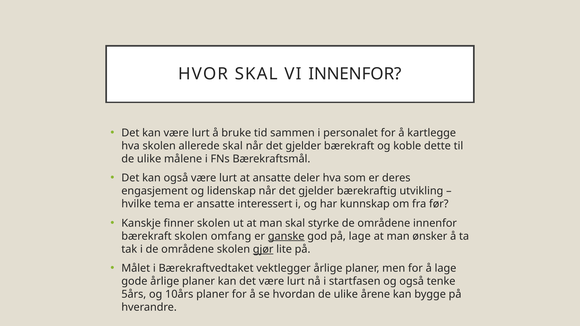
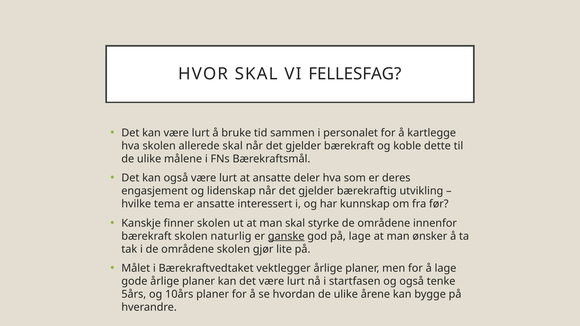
VI INNENFOR: INNENFOR -> FELLESFAG
omfang: omfang -> naturlig
gjør underline: present -> none
